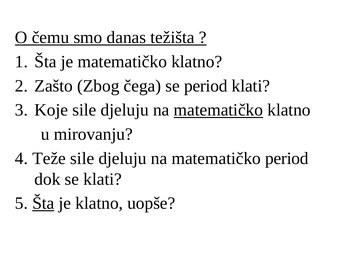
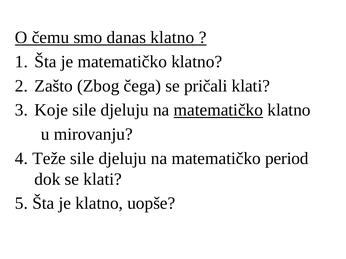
danas težišta: težišta -> klatno
se period: period -> pričali
Šta at (43, 204) underline: present -> none
